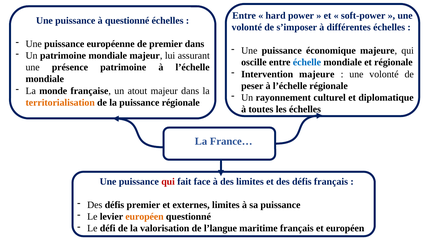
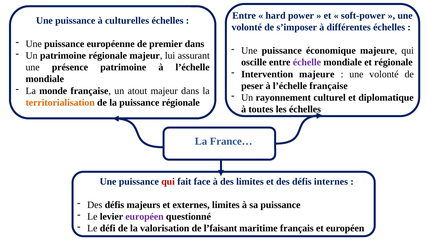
à questionné: questionné -> culturelles
patrimoine mondiale: mondiale -> régionale
échelle colour: blue -> purple
l’échelle régionale: régionale -> française
défis français: français -> internes
défis premier: premier -> majeurs
européen at (144, 216) colour: orange -> purple
l’langue: l’langue -> l’faisant
